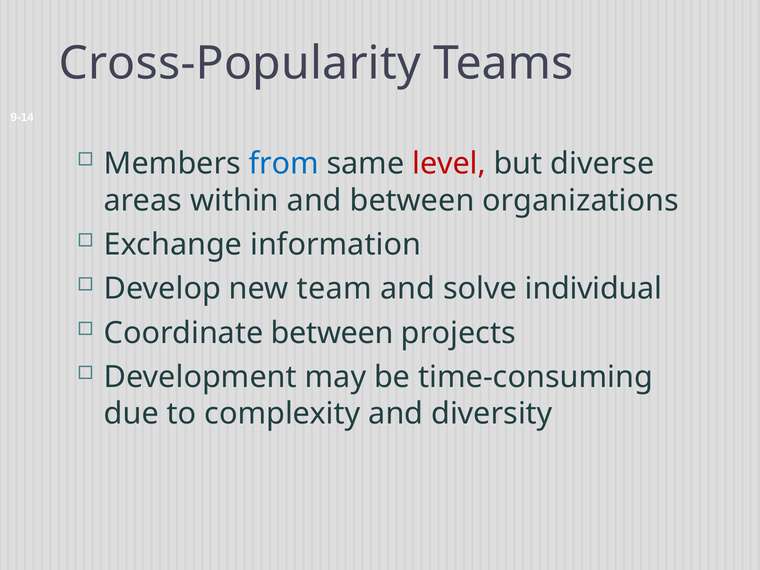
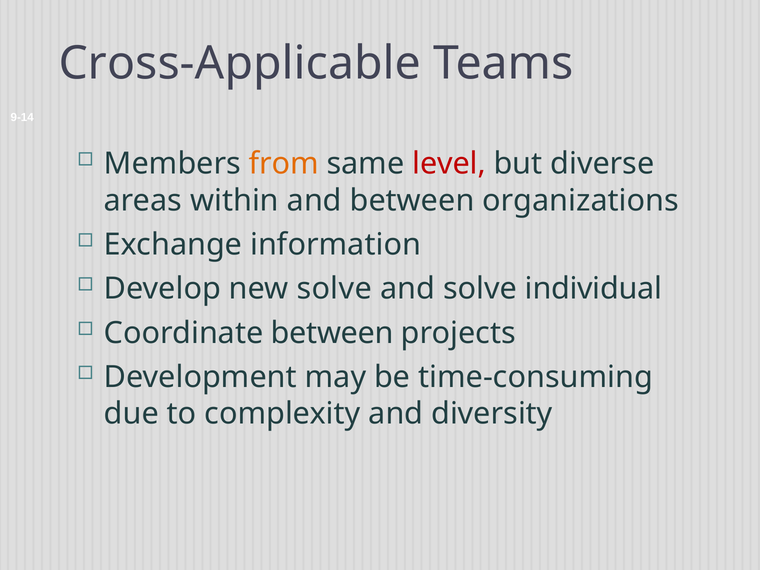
Cross-Popularity: Cross-Popularity -> Cross-Applicable
from colour: blue -> orange
new team: team -> solve
